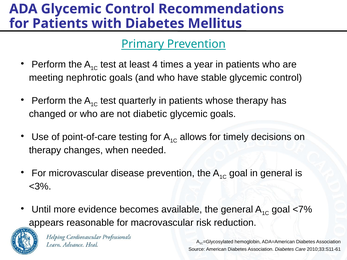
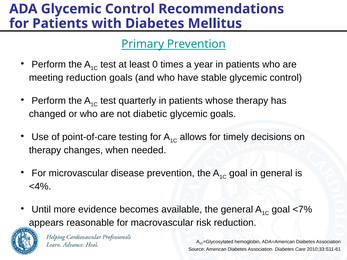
4: 4 -> 0
meeting nephrotic: nephrotic -> reduction
<3%: <3% -> <4%
